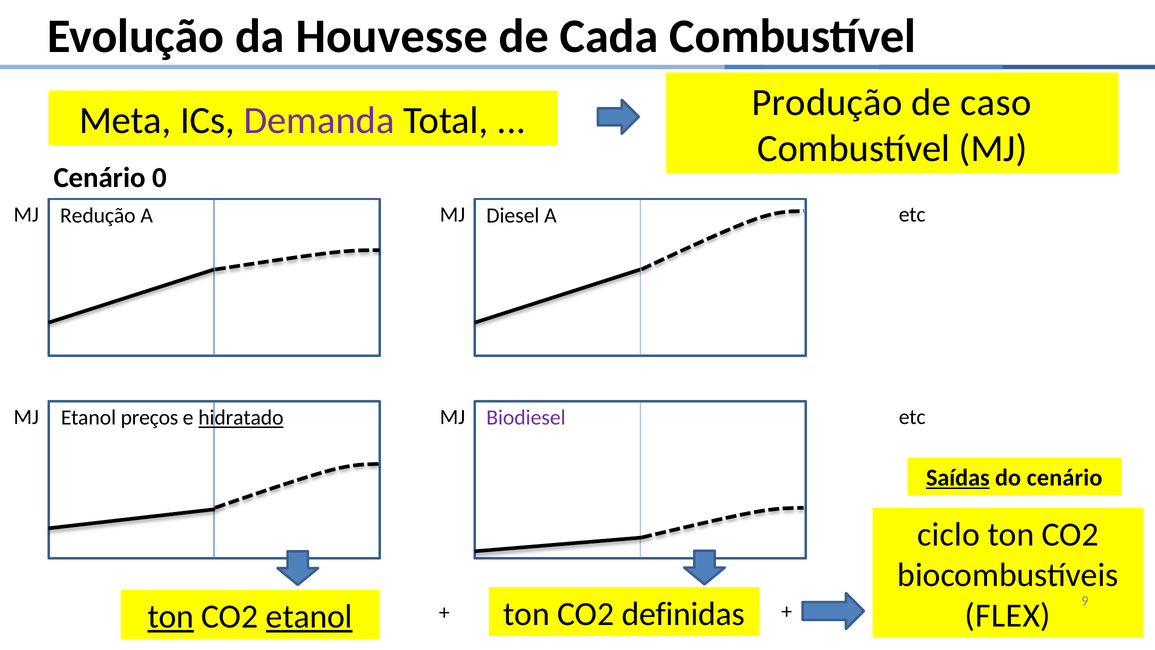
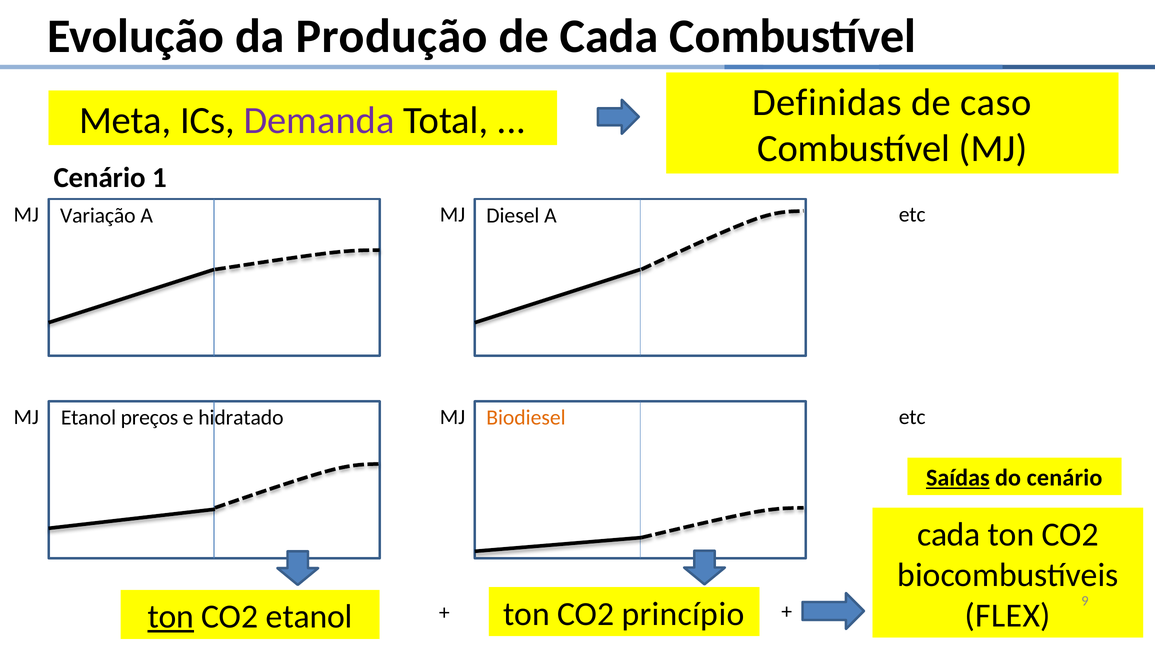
Houvesse: Houvesse -> Produção
Produção: Produção -> Definidas
0: 0 -> 1
Redução: Redução -> Variação
hidratado underline: present -> none
Biodiesel colour: purple -> orange
ciclo at (949, 534): ciclo -> cada
etanol at (309, 616) underline: present -> none
definidas: definidas -> princípio
